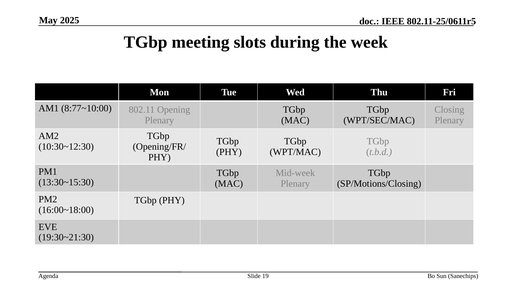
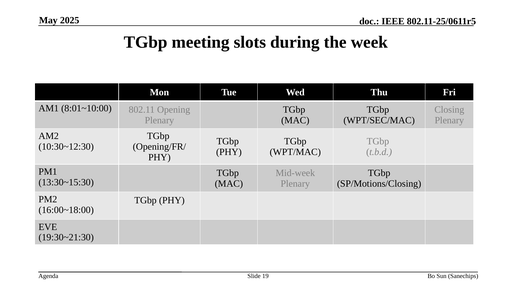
8:77~10:00: 8:77~10:00 -> 8:01~10:00
